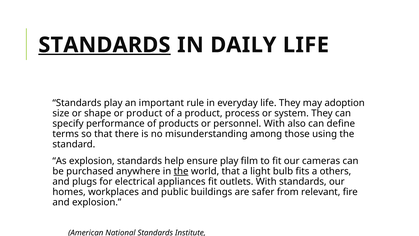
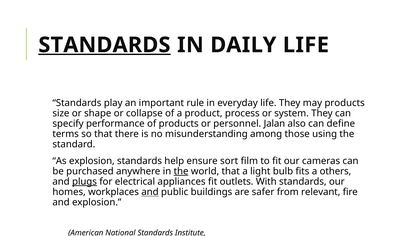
may adoption: adoption -> products
or product: product -> collapse
personnel With: With -> Jalan
ensure play: play -> sort
plugs underline: none -> present
and at (150, 192) underline: none -> present
